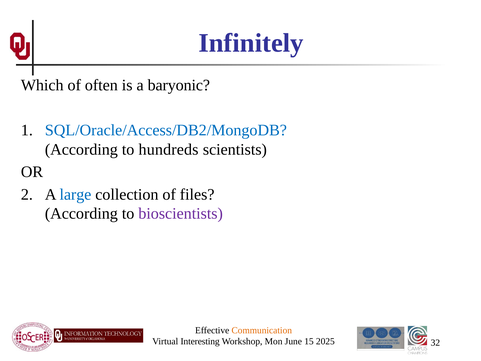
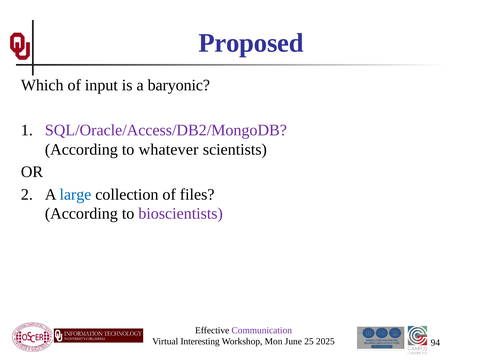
Infinitely: Infinitely -> Proposed
often: often -> input
SQL/Oracle/Access/DB2/MongoDB colour: blue -> purple
hundreds: hundreds -> whatever
Communication colour: orange -> purple
15: 15 -> 25
32: 32 -> 94
